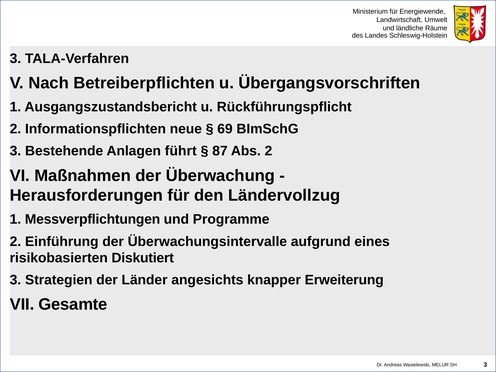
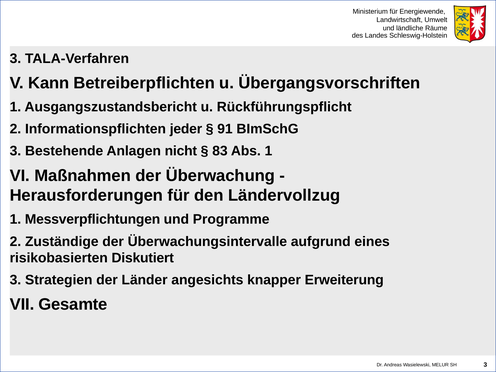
Nach: Nach -> Kann
neue: neue -> jeder
69: 69 -> 91
führt: führt -> nicht
87: 87 -> 83
Abs 2: 2 -> 1
Einführung: Einführung -> Zuständige
